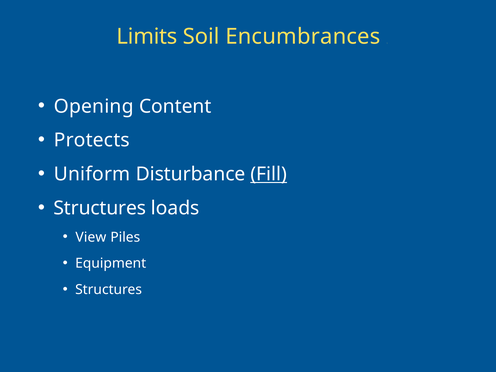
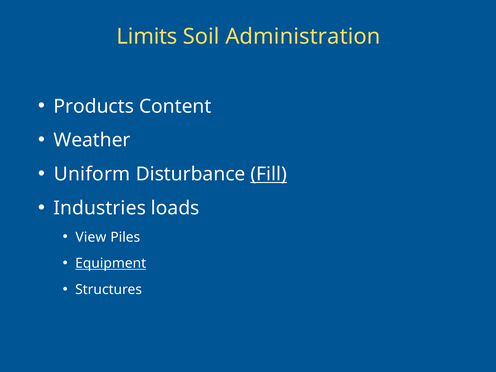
Encumbrances: Encumbrances -> Administration
Opening: Opening -> Products
Protects: Protects -> Weather
Structures at (100, 208): Structures -> Industries
Equipment underline: none -> present
